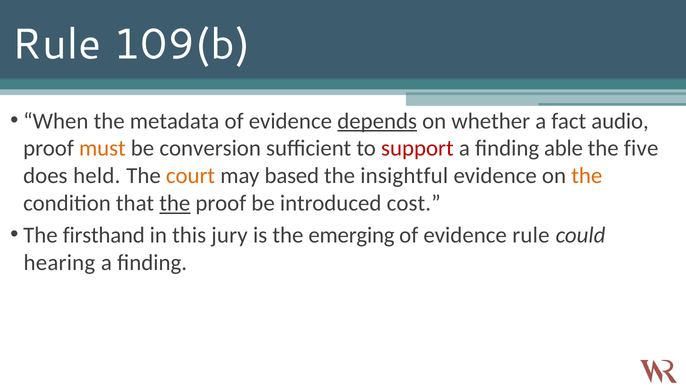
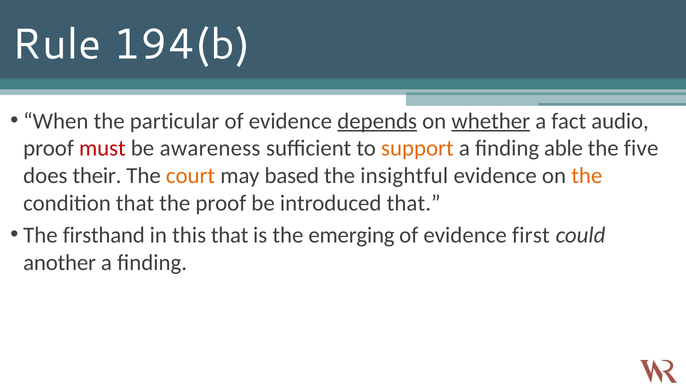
109(b: 109(b -> 194(b
metadata: metadata -> particular
whether underline: none -> present
must colour: orange -> red
conversion: conversion -> awareness
support colour: red -> orange
held: held -> their
the at (175, 203) underline: present -> none
introduced cost: cost -> that
this jury: jury -> that
evidence rule: rule -> first
hearing: hearing -> another
